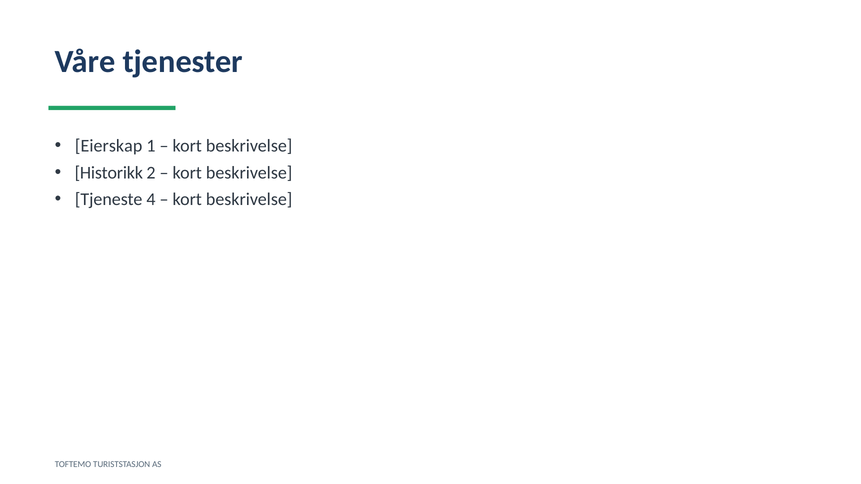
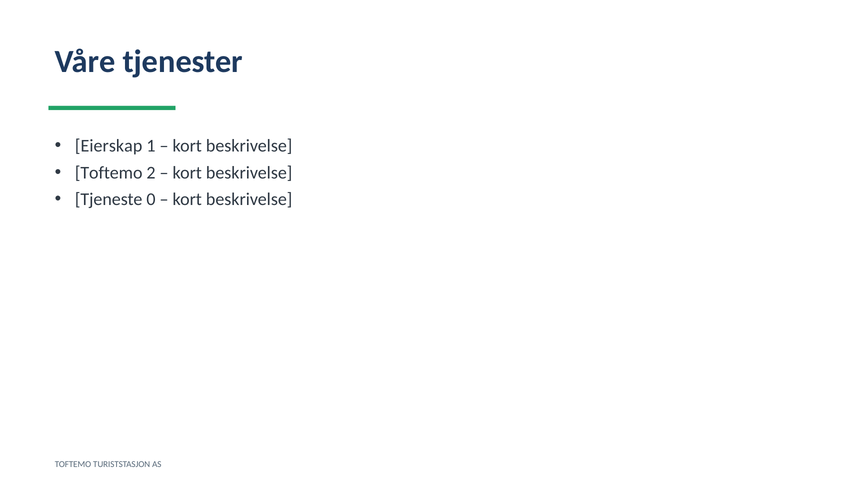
Historikk at (109, 173): Historikk -> Toftemo
4: 4 -> 0
